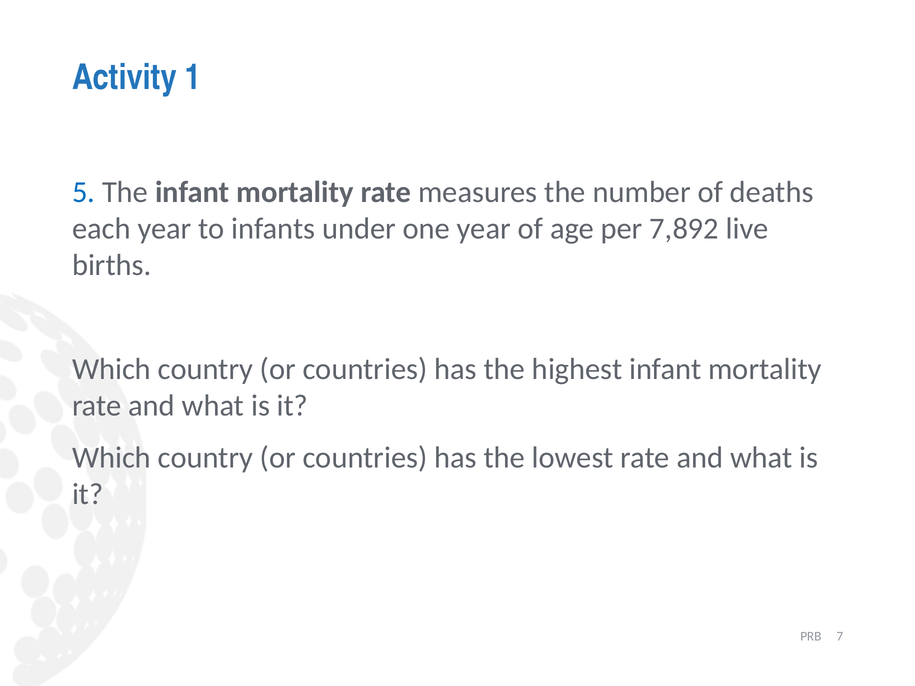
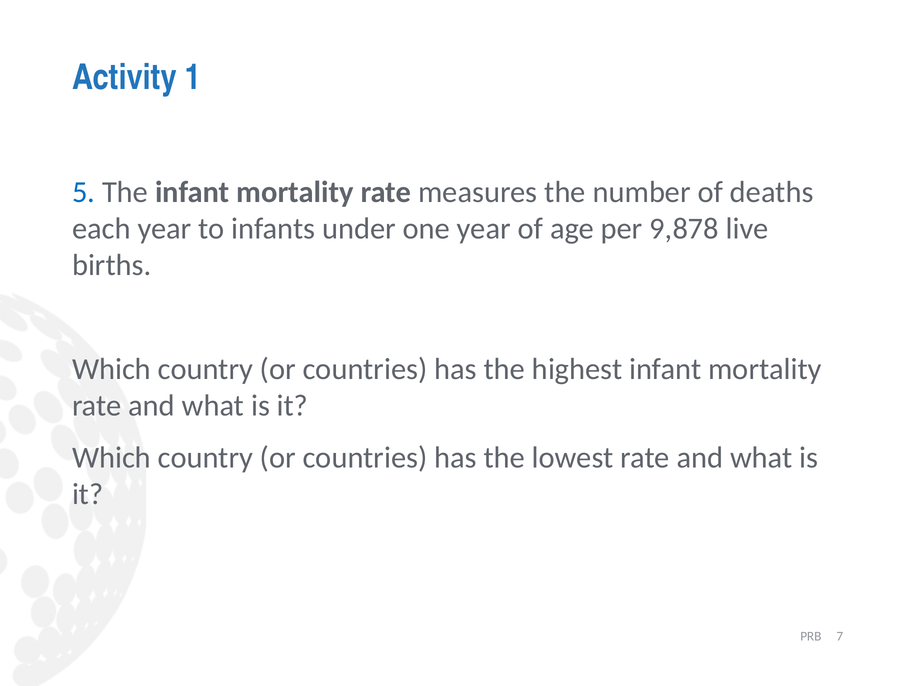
7,892: 7,892 -> 9,878
